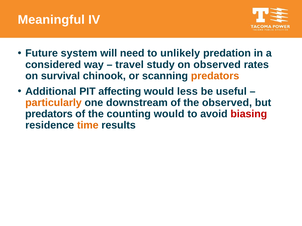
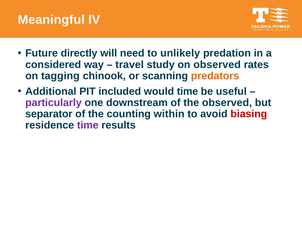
system: system -> directly
survival: survival -> tagging
affecting: affecting -> included
would less: less -> time
particularly colour: orange -> purple
predators at (49, 114): predators -> separator
counting would: would -> within
time at (88, 125) colour: orange -> purple
